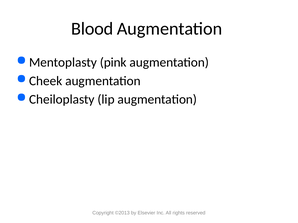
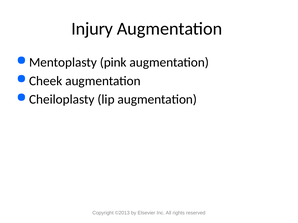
Blood: Blood -> Injury
